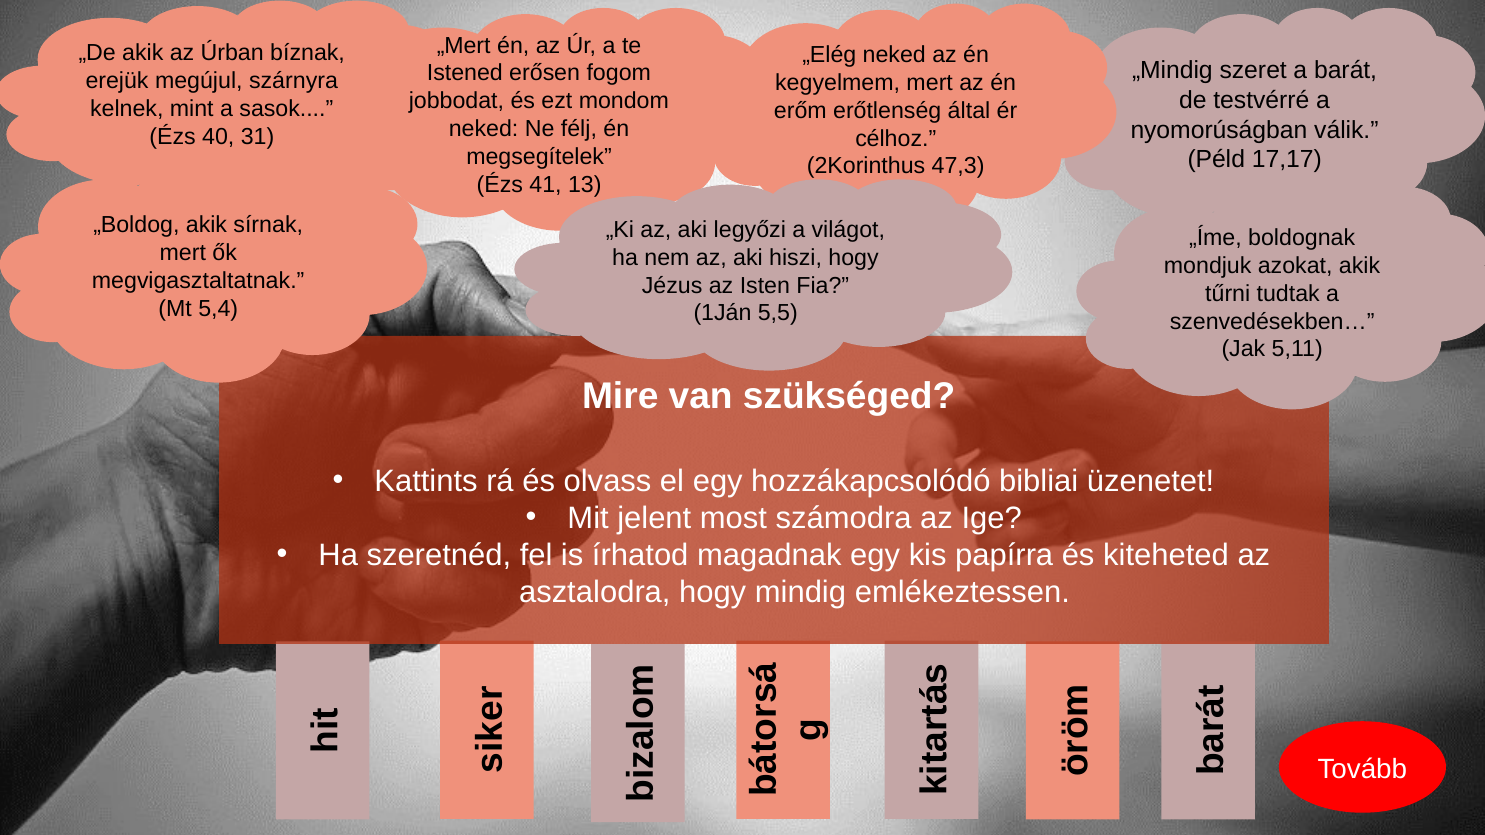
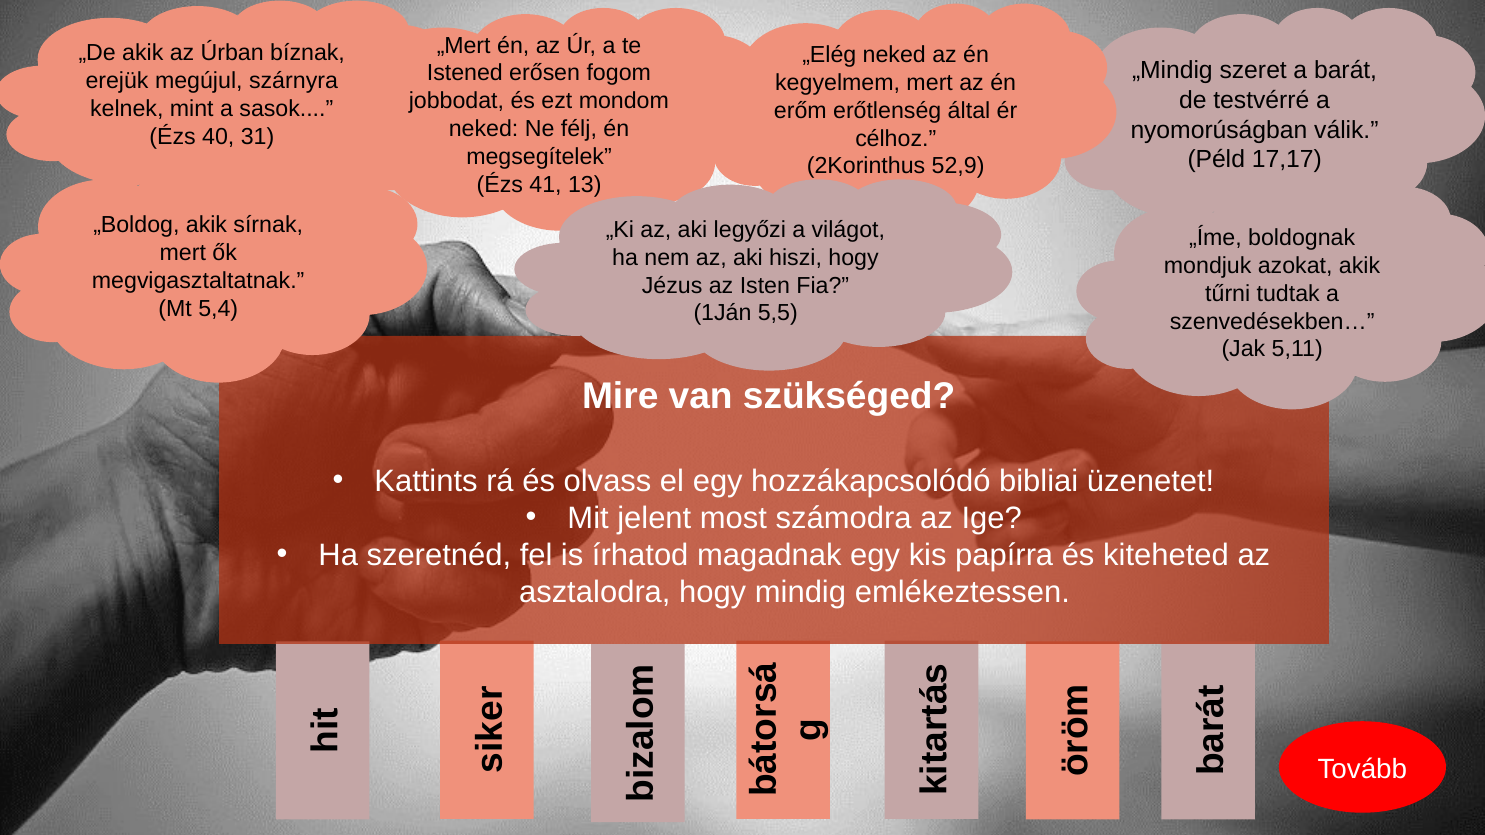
47,3: 47,3 -> 52,9
